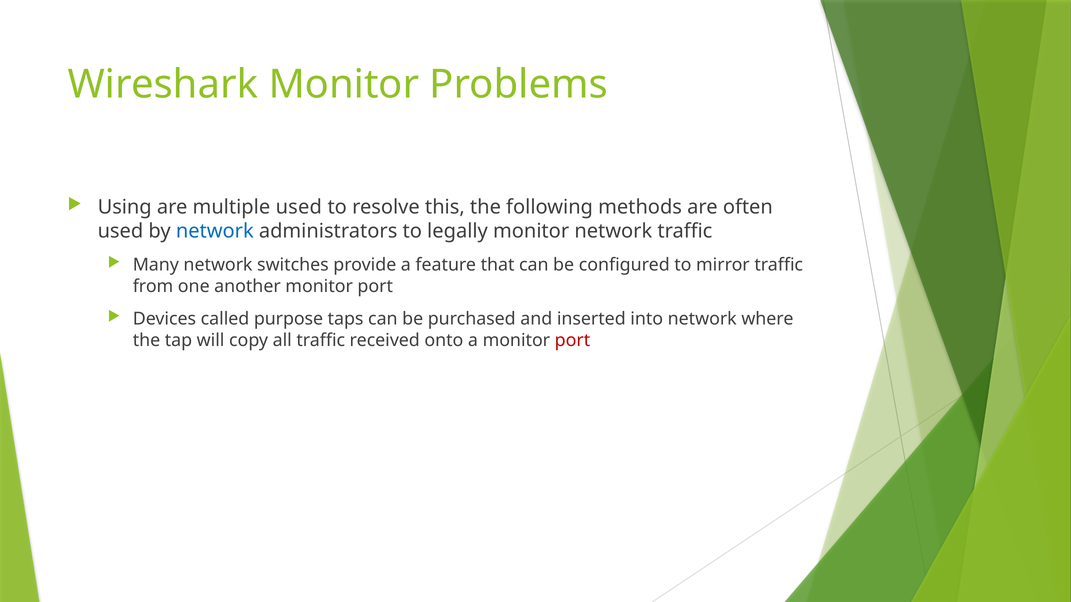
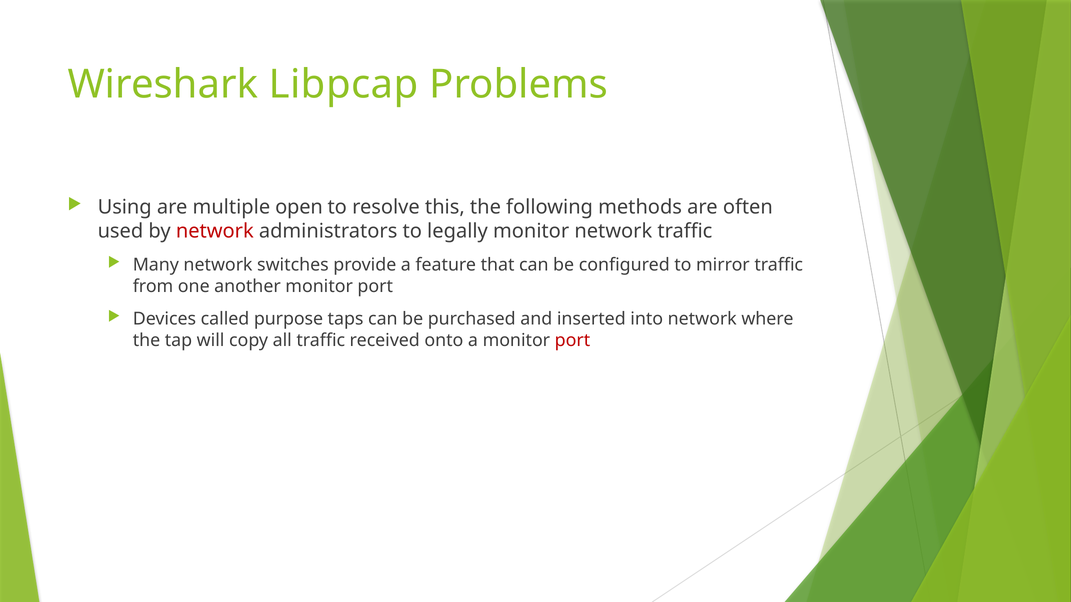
Wireshark Monitor: Monitor -> Libpcap
multiple used: used -> open
network at (215, 231) colour: blue -> red
